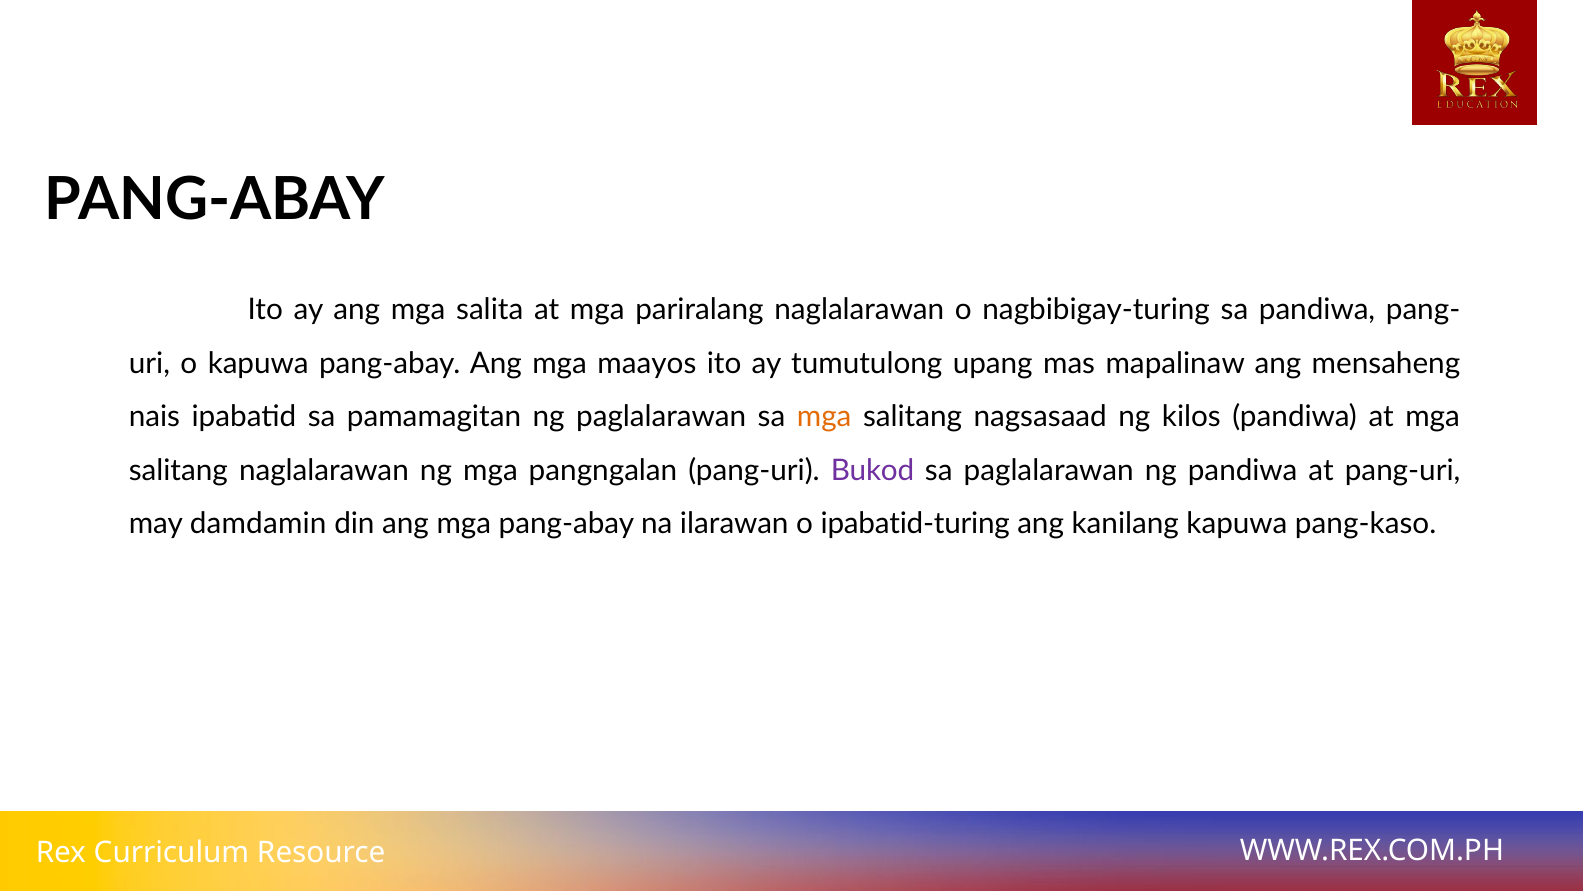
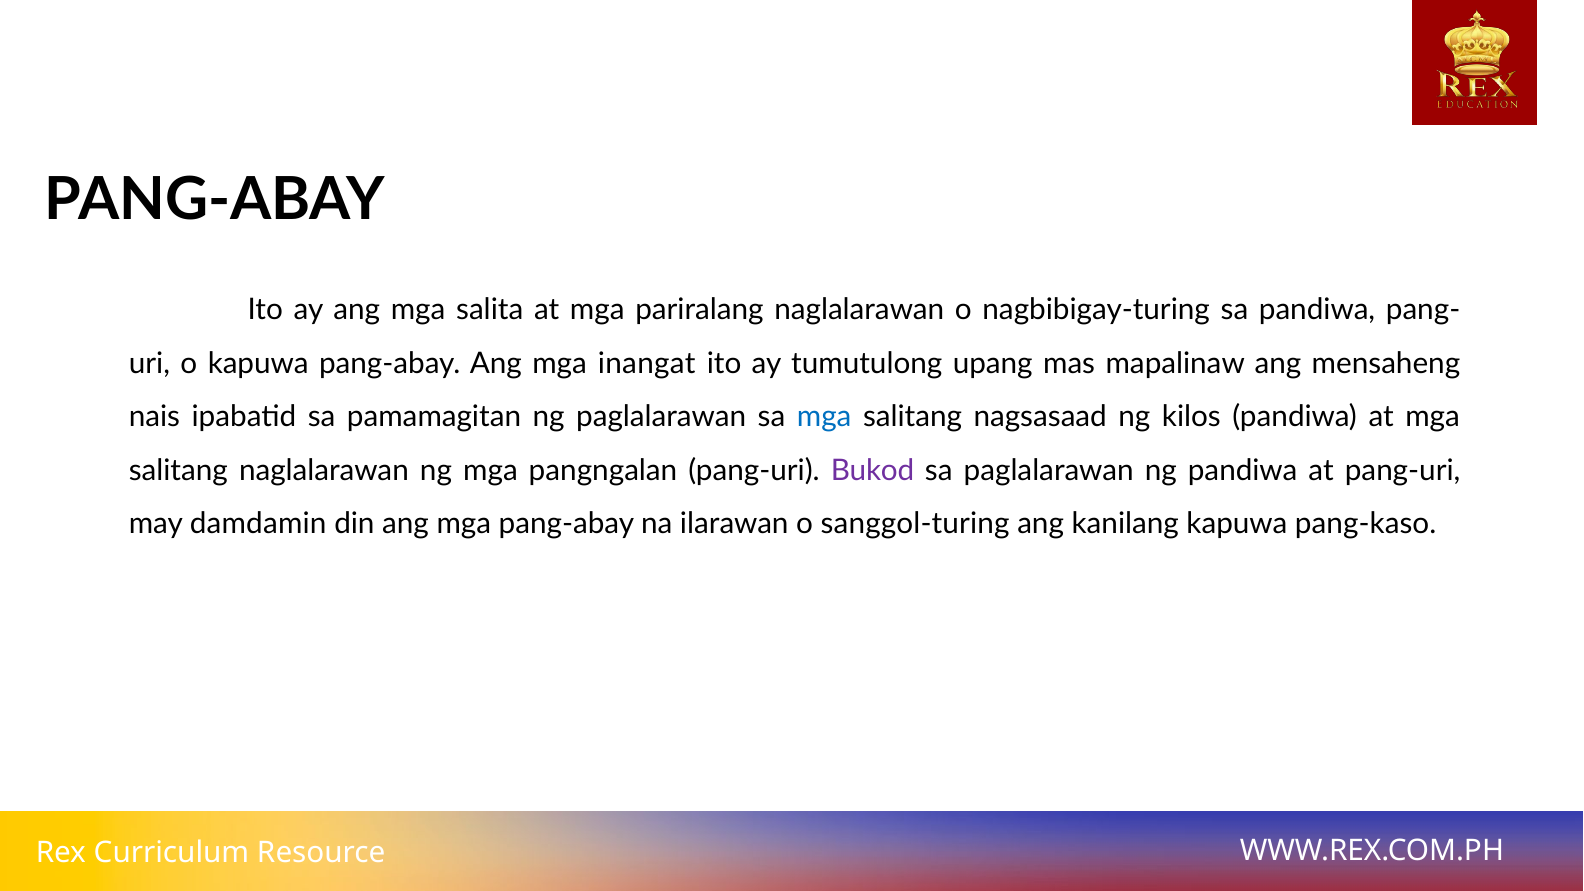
maayos: maayos -> inangat
mga at (824, 417) colour: orange -> blue
ipabatid-turing: ipabatid-turing -> sanggol-turing
